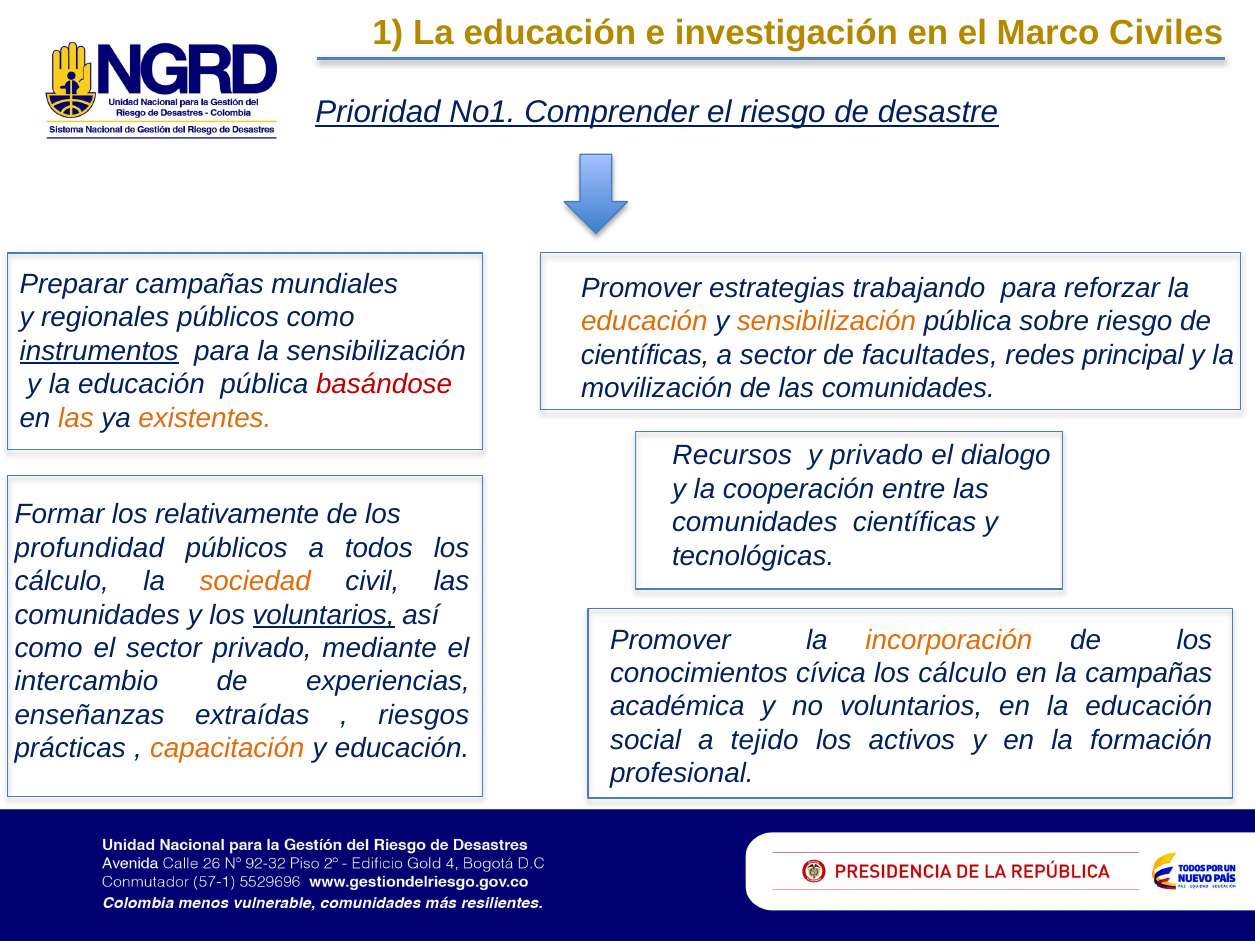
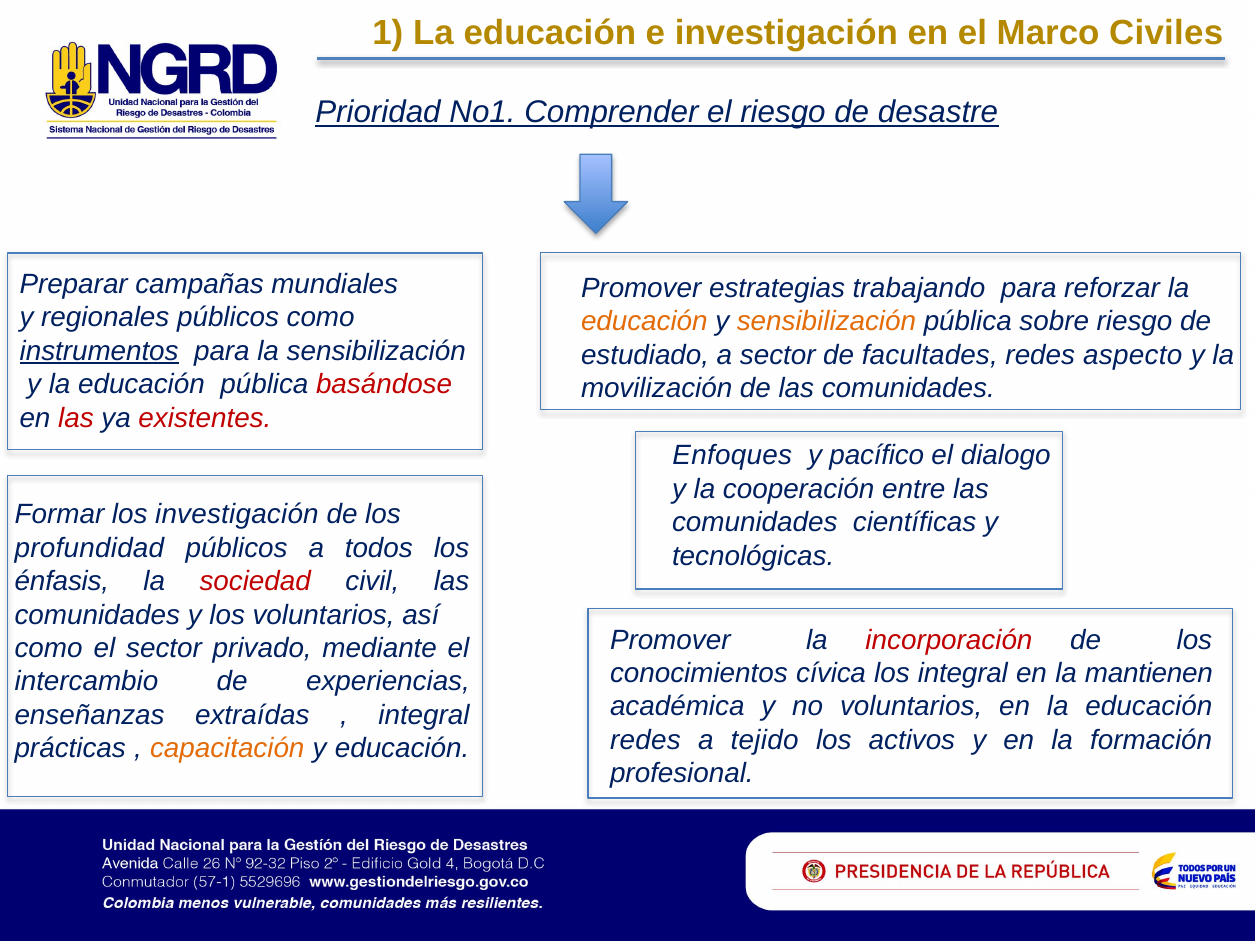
científicas at (645, 355): científicas -> estudiado
principal: principal -> aspecto
las at (76, 418) colour: orange -> red
existentes colour: orange -> red
Recursos: Recursos -> Enfoques
y privado: privado -> pacífico
los relativamente: relativamente -> investigación
cálculo at (62, 582): cálculo -> énfasis
sociedad colour: orange -> red
voluntarios at (324, 615) underline: present -> none
incorporación colour: orange -> red
cálculo at (963, 673): cálculo -> integral
la campañas: campañas -> mantienen
riesgos at (424, 715): riesgos -> integral
social at (646, 740): social -> redes
